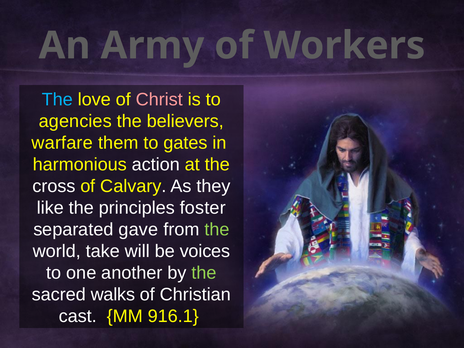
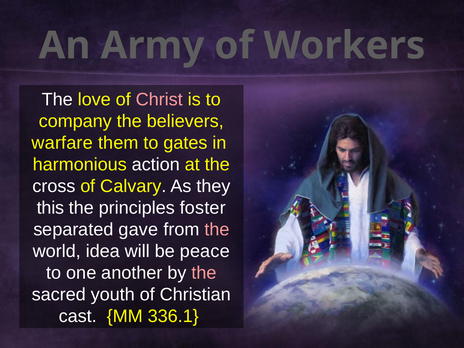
The at (57, 99) colour: light blue -> white
agencies: agencies -> company
like: like -> this
the at (217, 229) colour: light green -> pink
take: take -> idea
voices: voices -> peace
the at (204, 273) colour: light green -> pink
walks: walks -> youth
916.1: 916.1 -> 336.1
